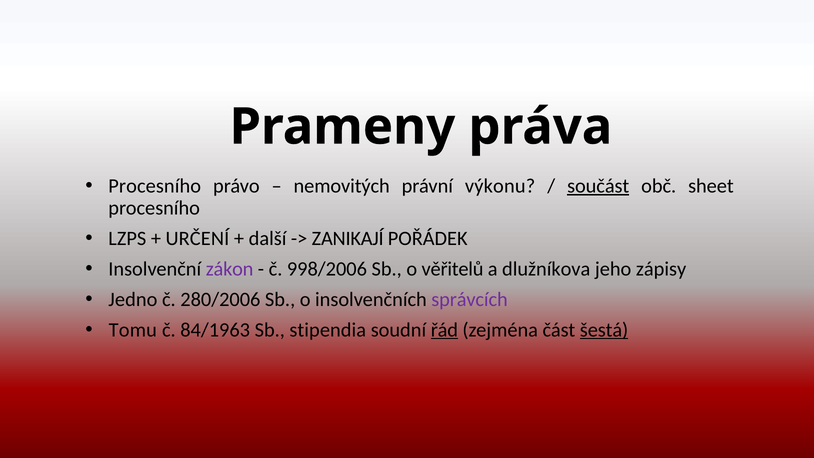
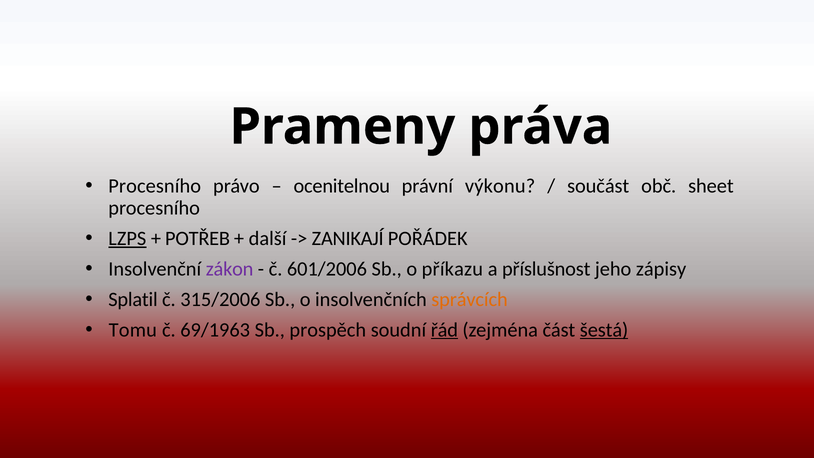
nemovitých: nemovitých -> ocenitelnou
součást underline: present -> none
LZPS underline: none -> present
URČENÍ: URČENÍ -> POTŘEB
998/2006: 998/2006 -> 601/2006
věřitelů: věřitelů -> příkazu
dlužníkova: dlužníkova -> příslušnost
Jedno: Jedno -> Splatil
280/2006: 280/2006 -> 315/2006
správcích colour: purple -> orange
84/1963: 84/1963 -> 69/1963
stipendia: stipendia -> prospěch
